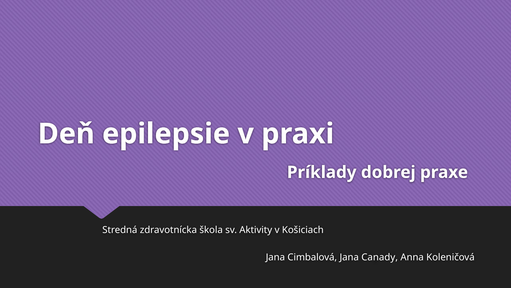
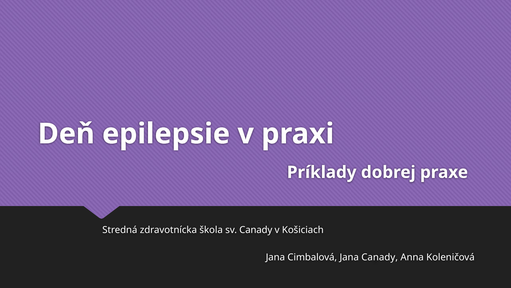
sv Aktivity: Aktivity -> Canady
